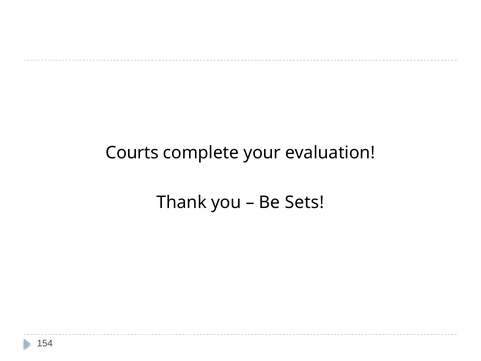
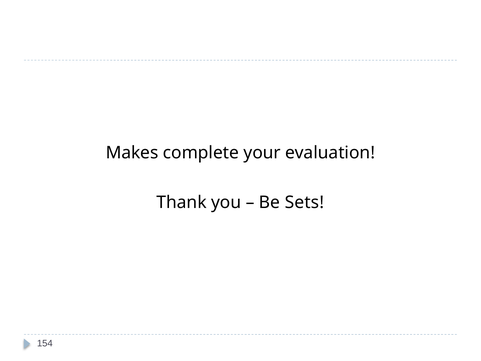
Courts: Courts -> Makes
